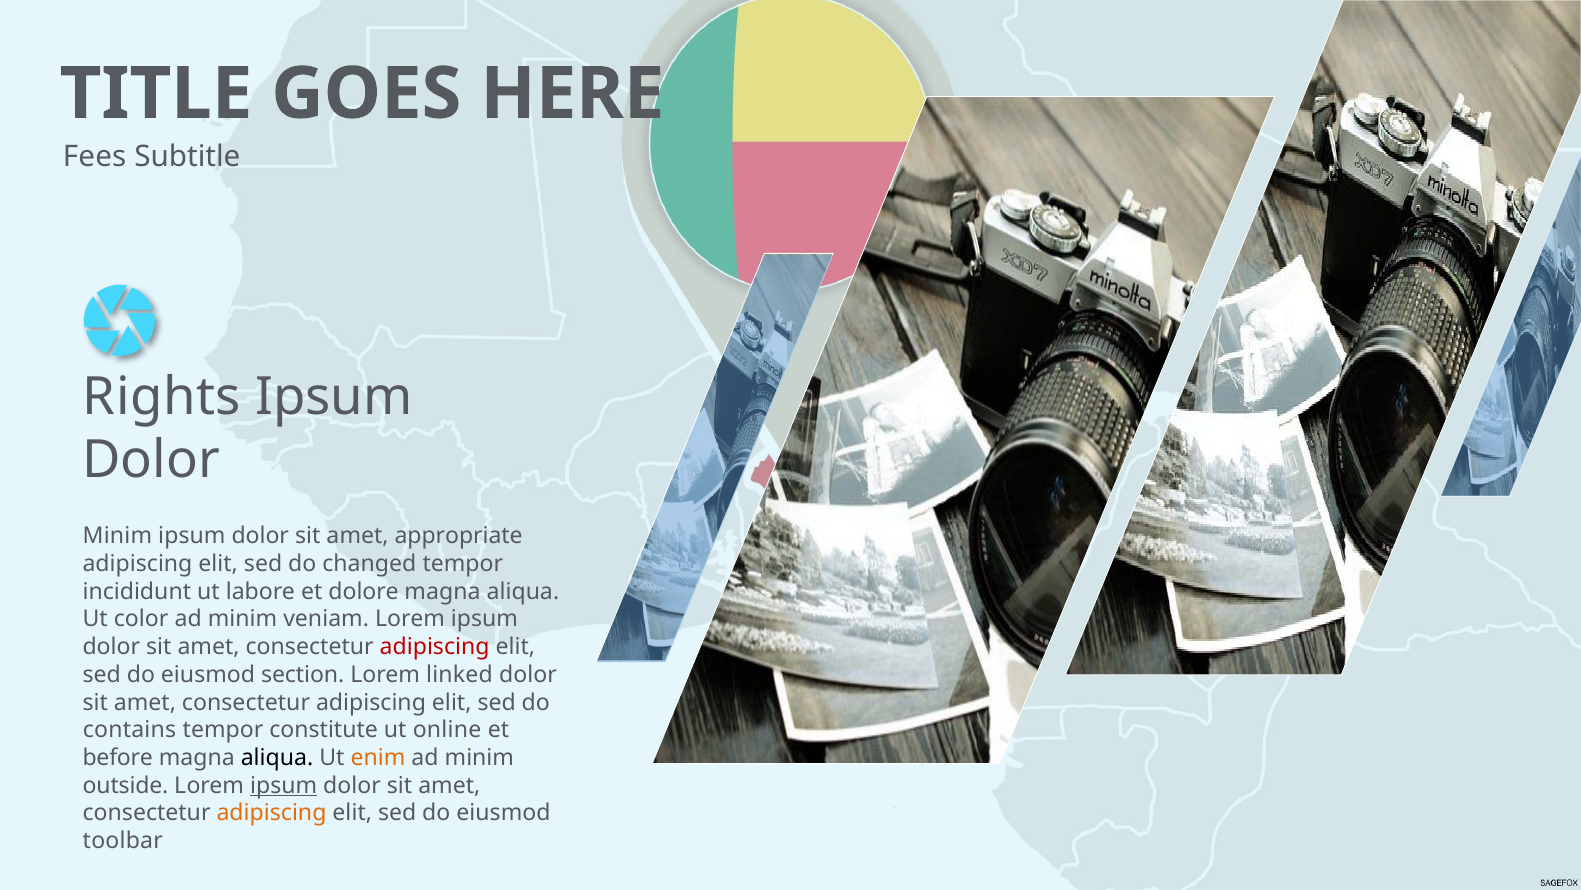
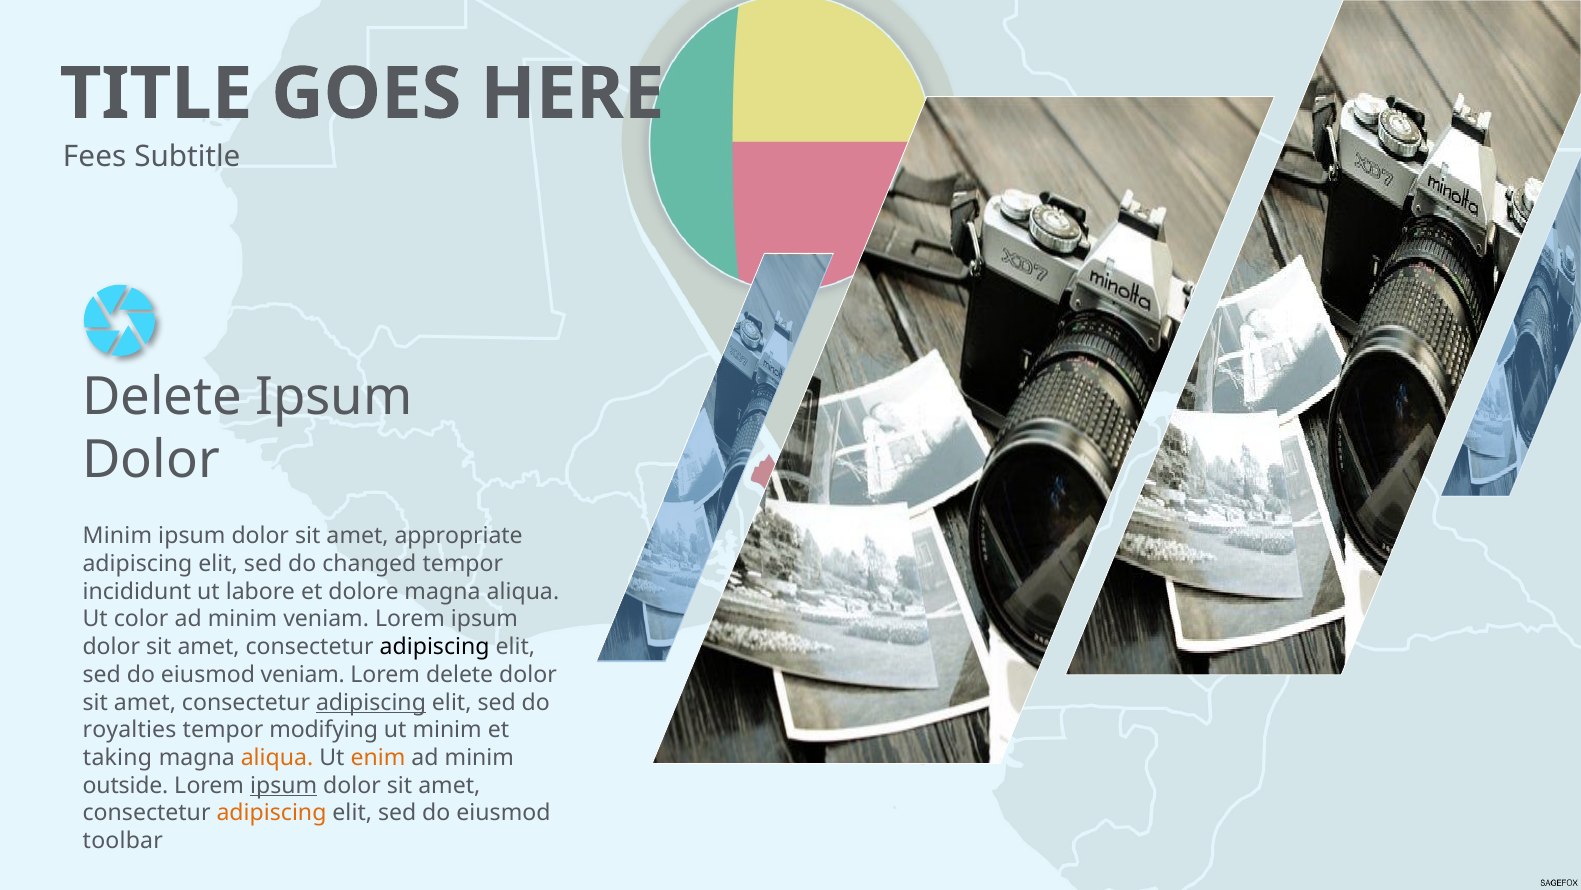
Rights at (162, 397): Rights -> Delete
adipiscing at (435, 647) colour: red -> black
eiusmod section: section -> veniam
Lorem linked: linked -> delete
adipiscing at (371, 702) underline: none -> present
contains: contains -> royalties
constitute: constitute -> modifying
ut online: online -> minim
before: before -> taking
aliqua at (277, 757) colour: black -> orange
